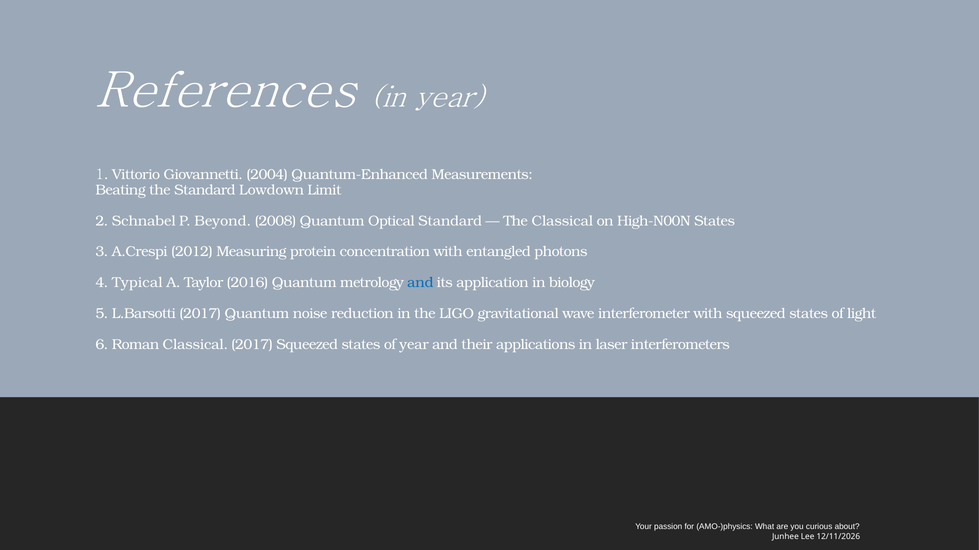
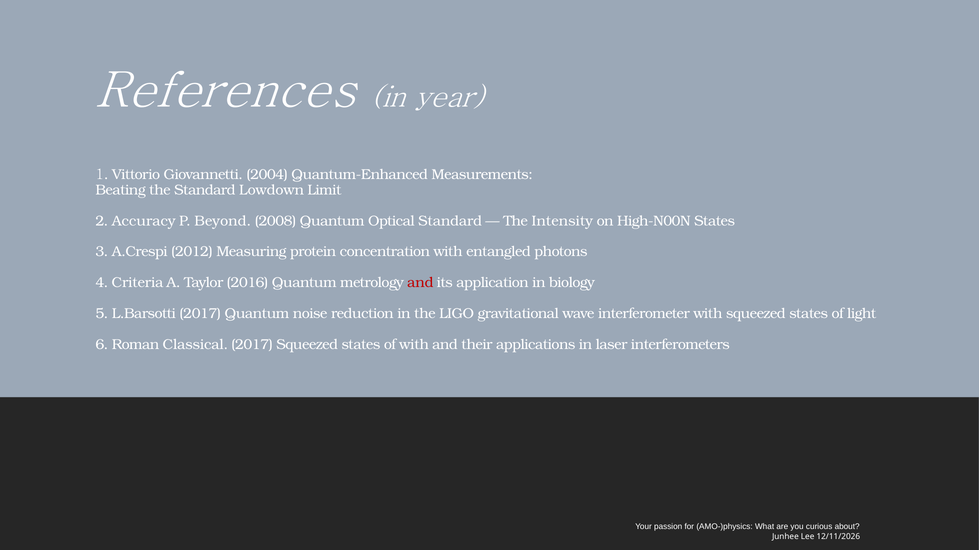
Schnabel: Schnabel -> Accuracy
The Classical: Classical -> Intensity
Typical: Typical -> Criteria
and at (420, 283) colour: blue -> red
of year: year -> with
